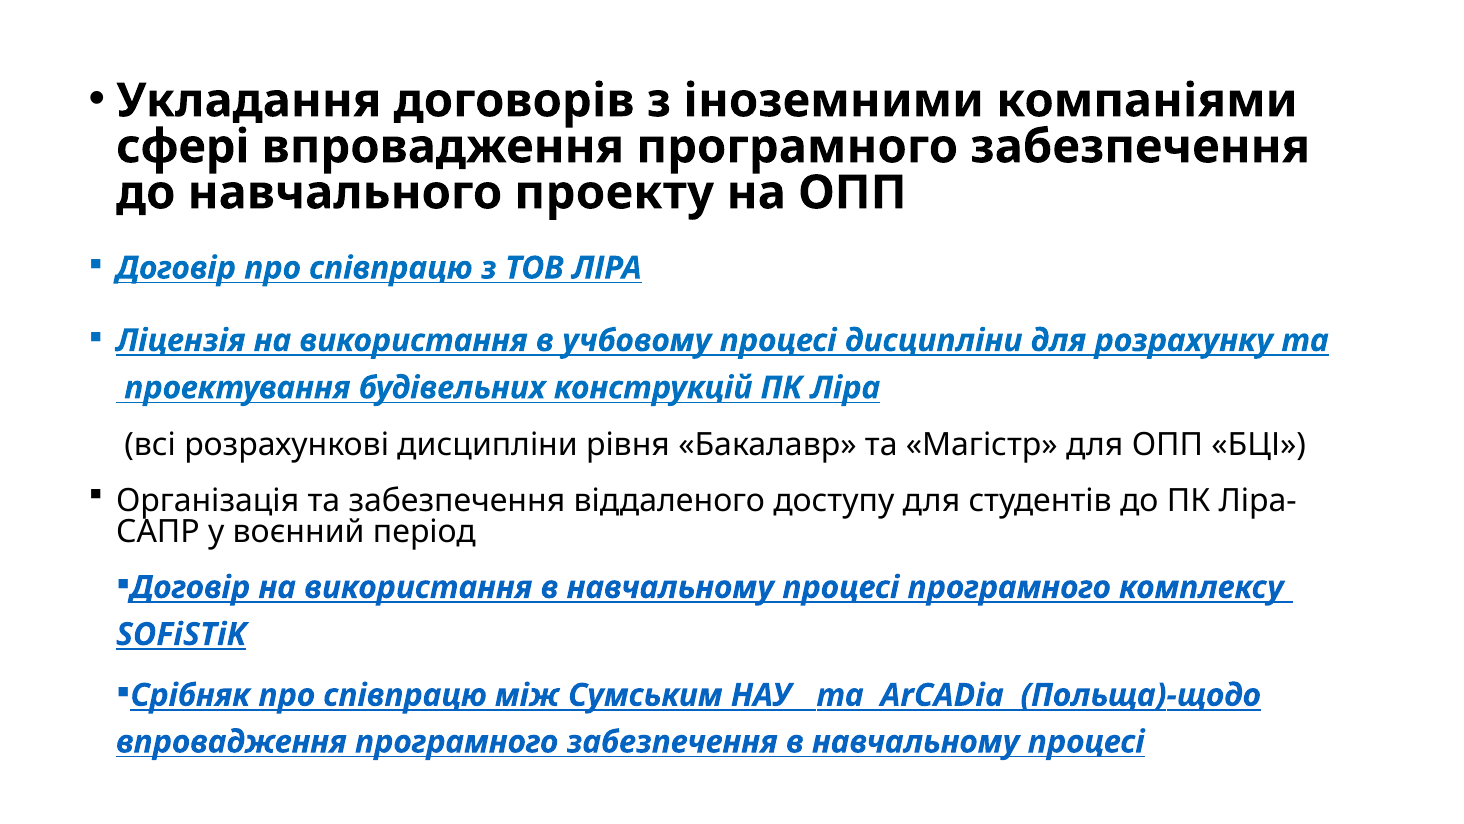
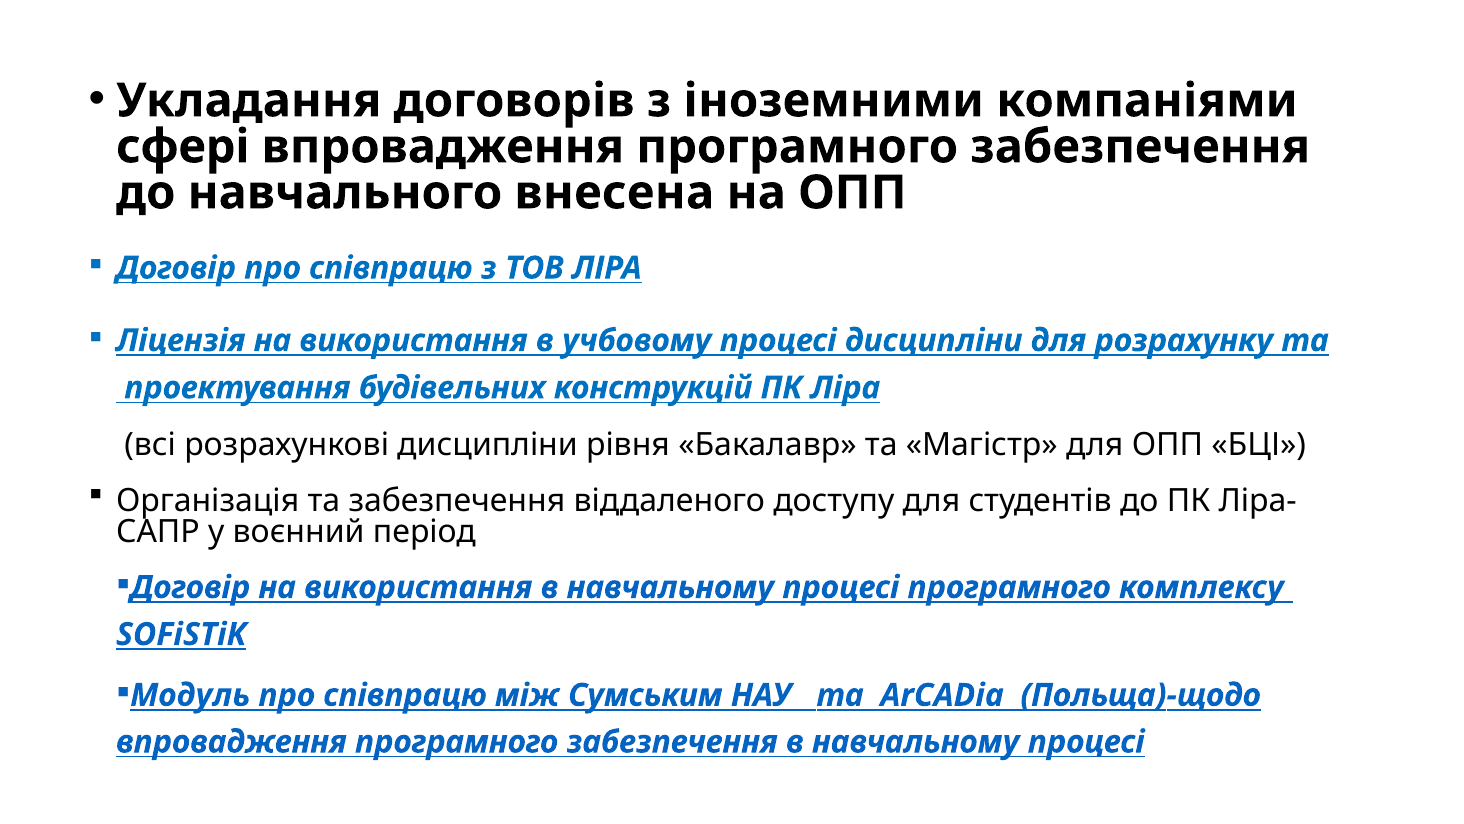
проекту: проекту -> внесена
Срібняк: Срібняк -> Модуль
